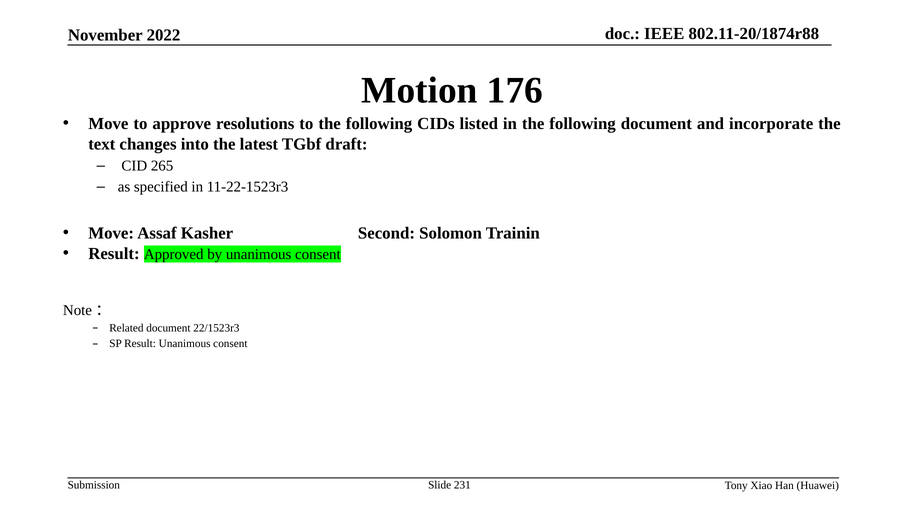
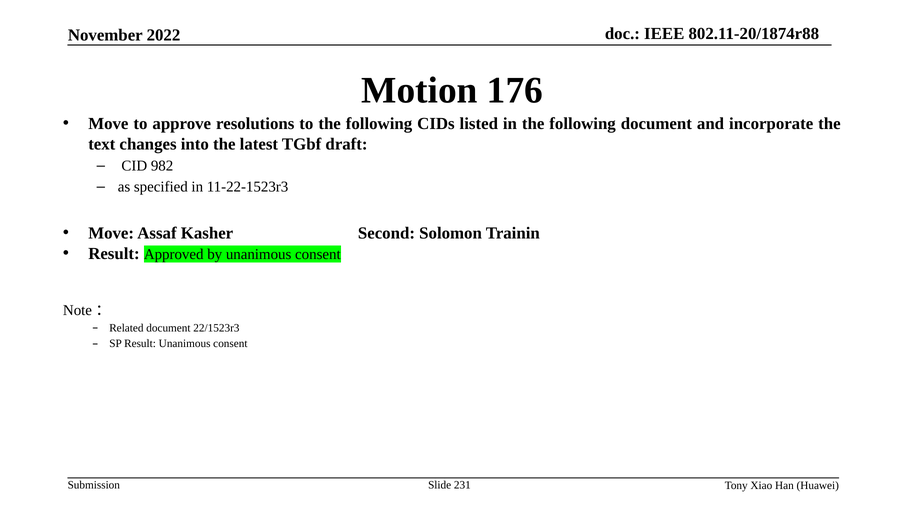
265: 265 -> 982
